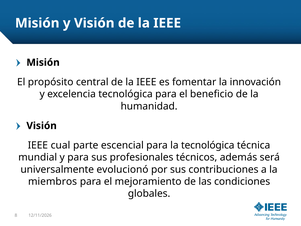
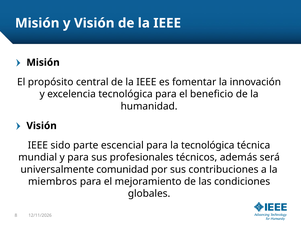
cual: cual -> sido
evolucionó: evolucionó -> comunidad
